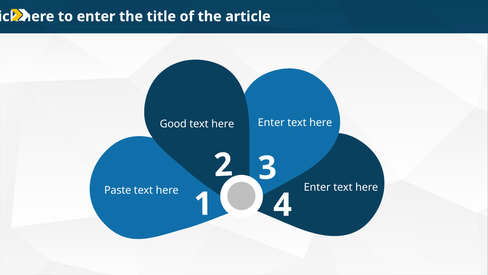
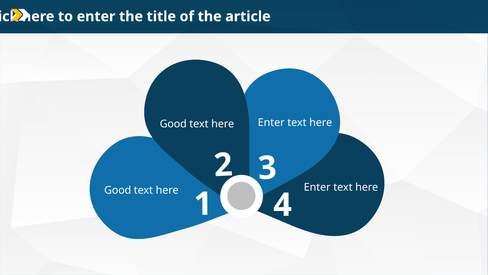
Paste at (118, 190): Paste -> Good
